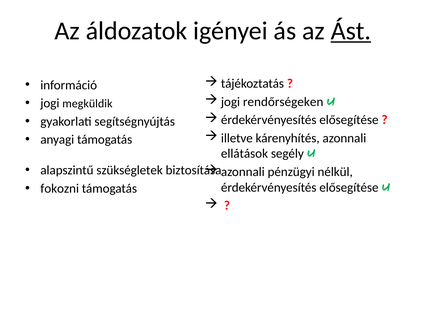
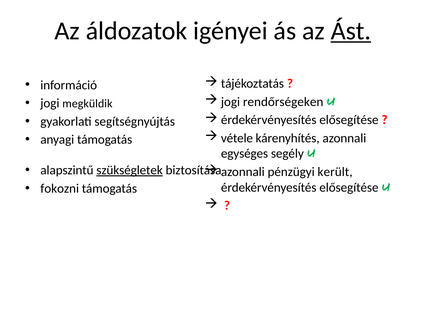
illetve: illetve -> vétele
ellátások: ellátások -> egységes
szükségletek underline: none -> present
nélkül: nélkül -> került
